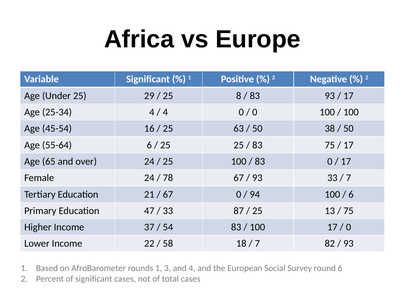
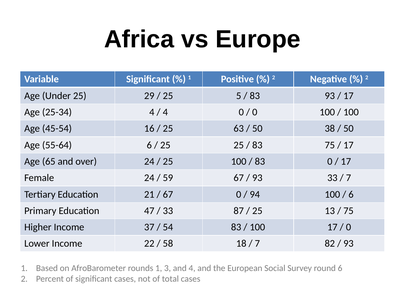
8: 8 -> 5
78: 78 -> 59
